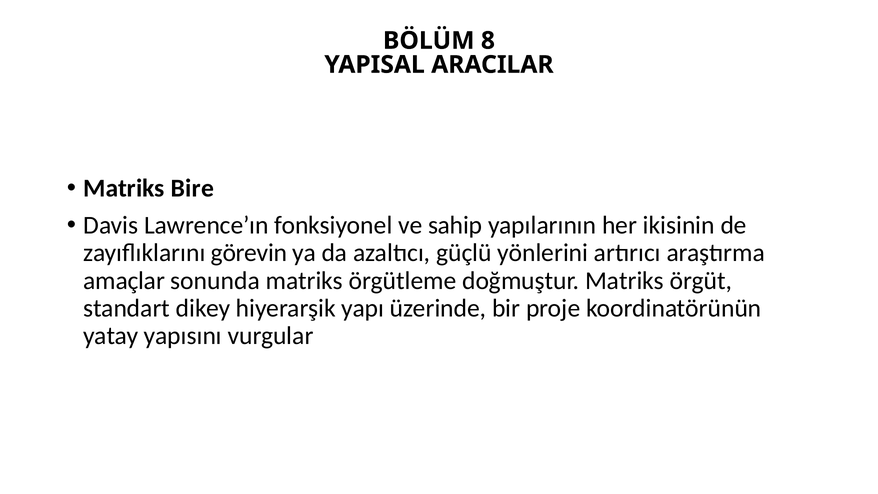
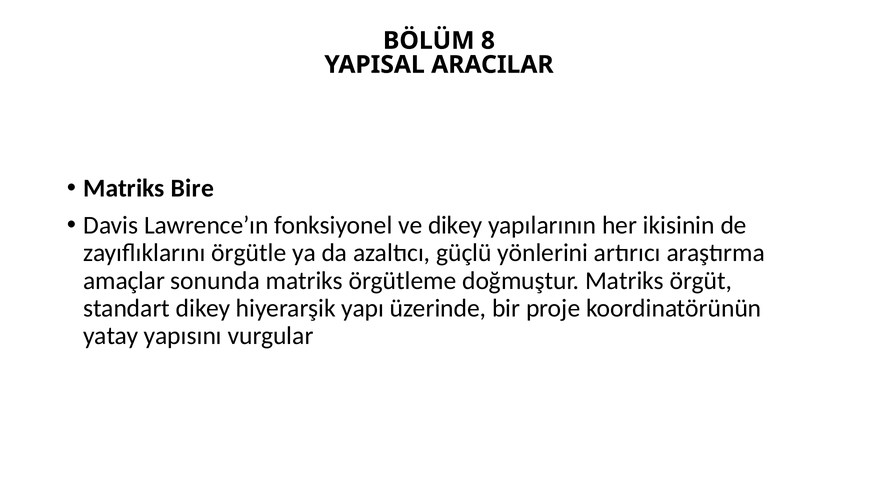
ve sahip: sahip -> dikey
görevin: görevin -> örgütle
